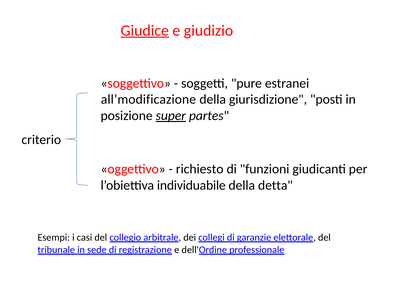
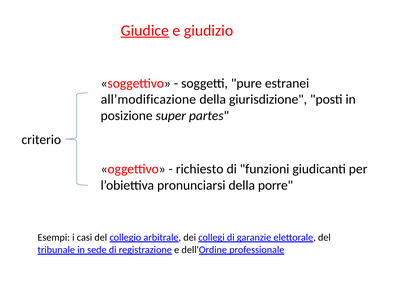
super underline: present -> none
individuabile: individuabile -> pronunciarsi
detta: detta -> porre
